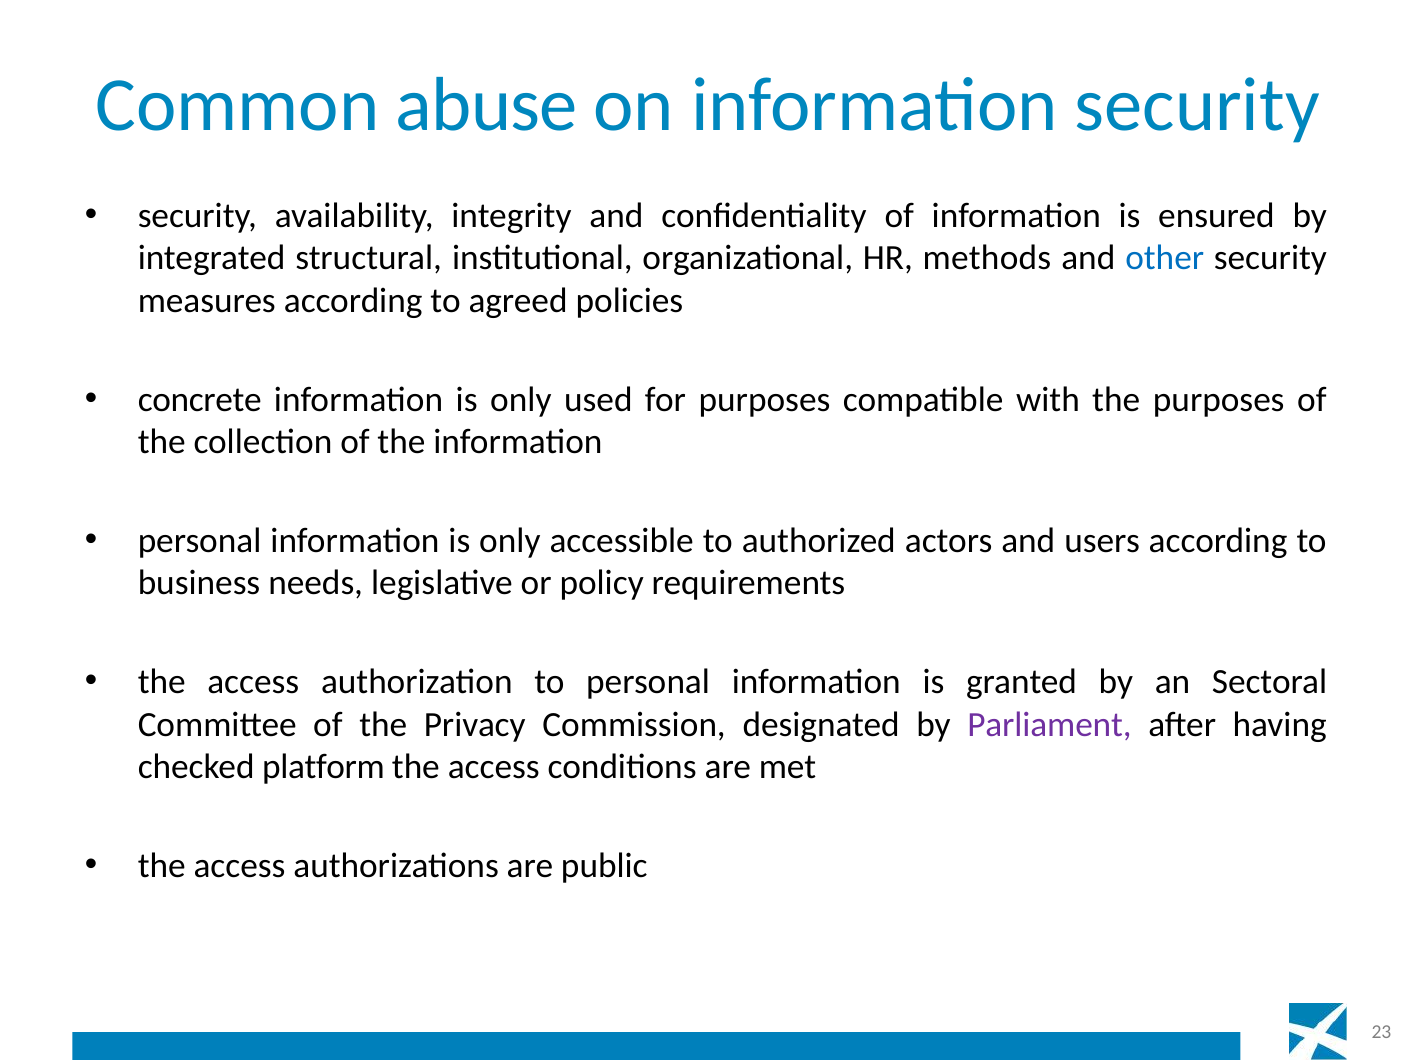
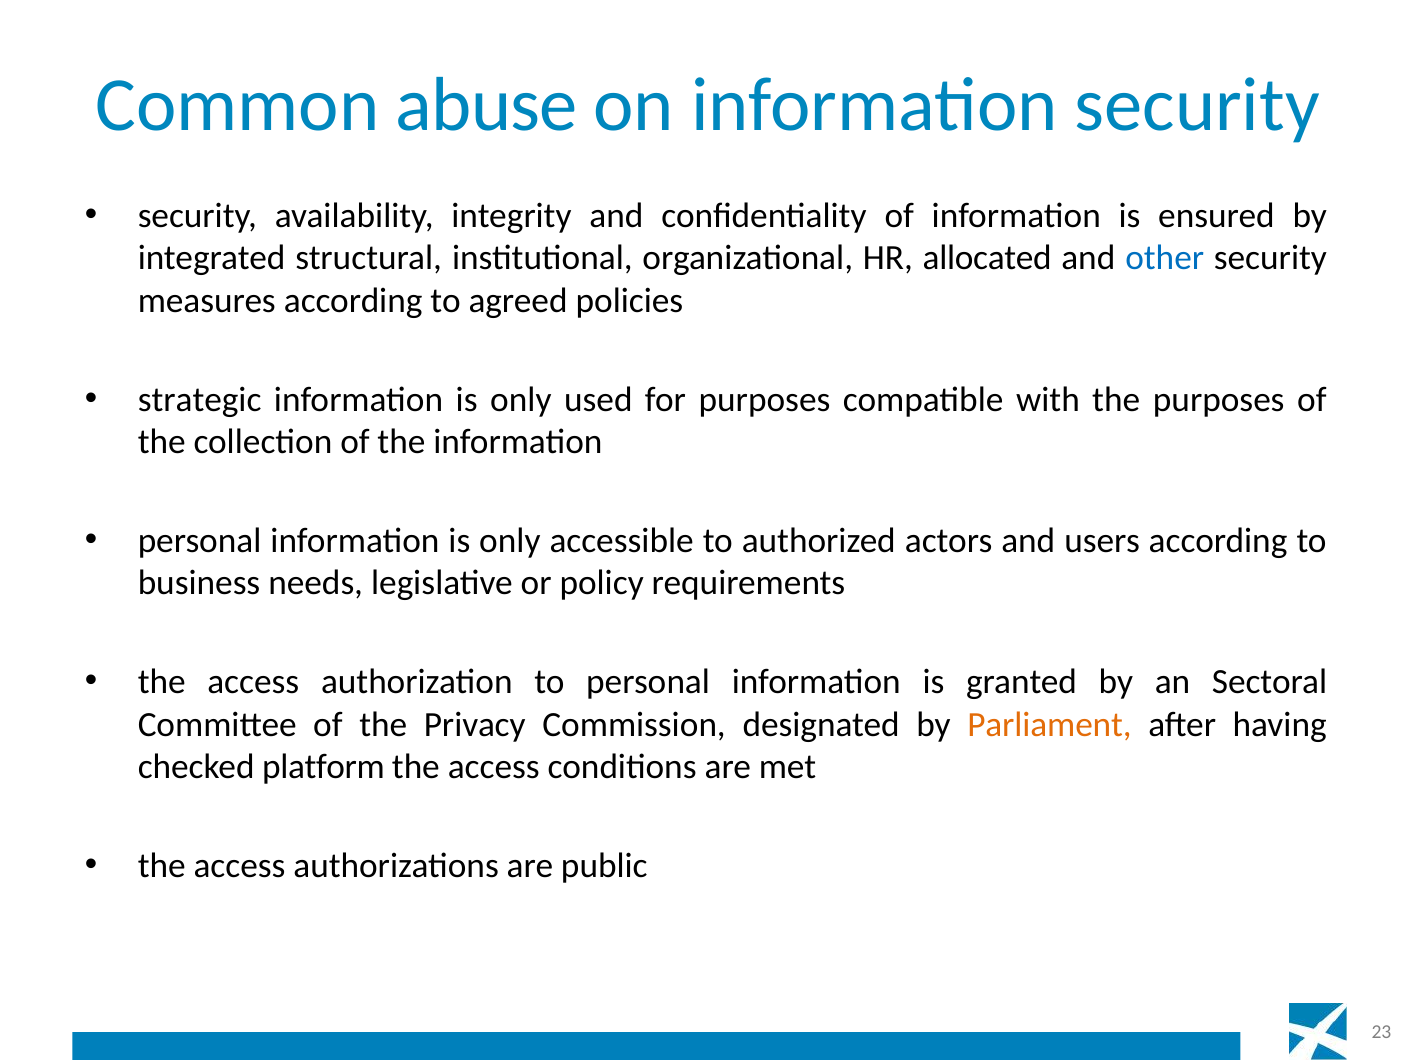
methods: methods -> allocated
concrete: concrete -> strategic
Parliament colour: purple -> orange
